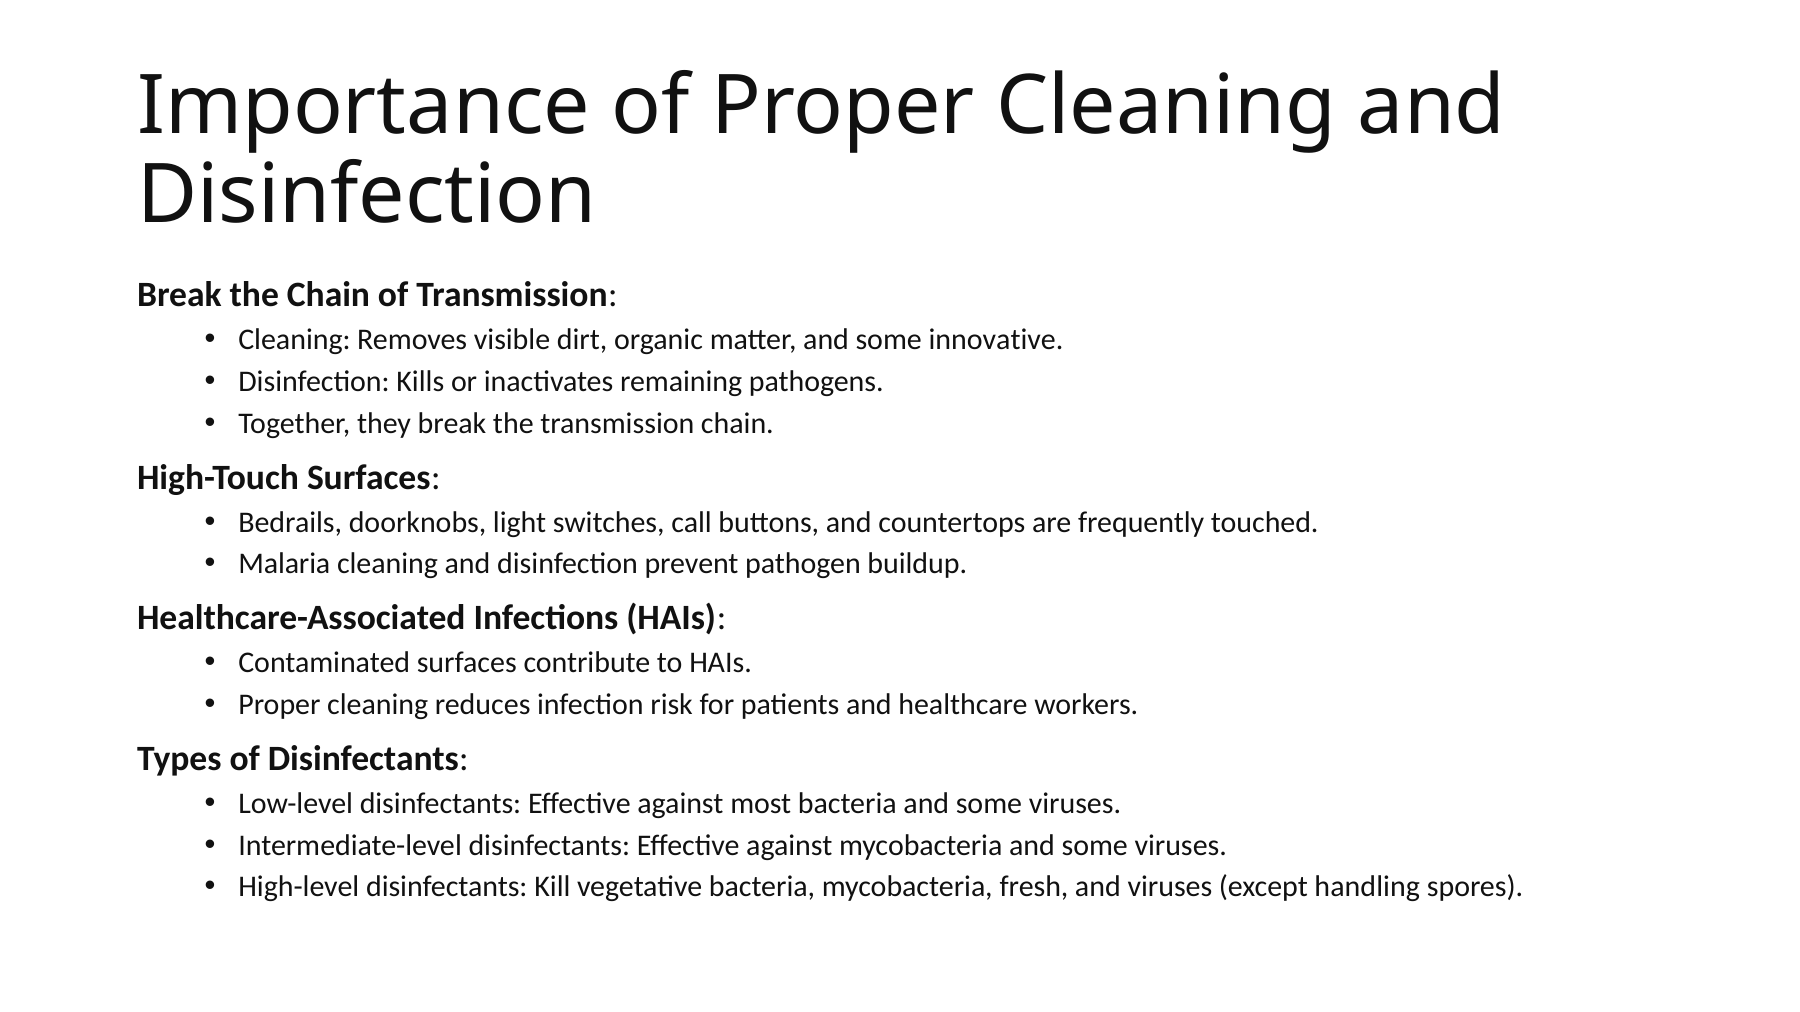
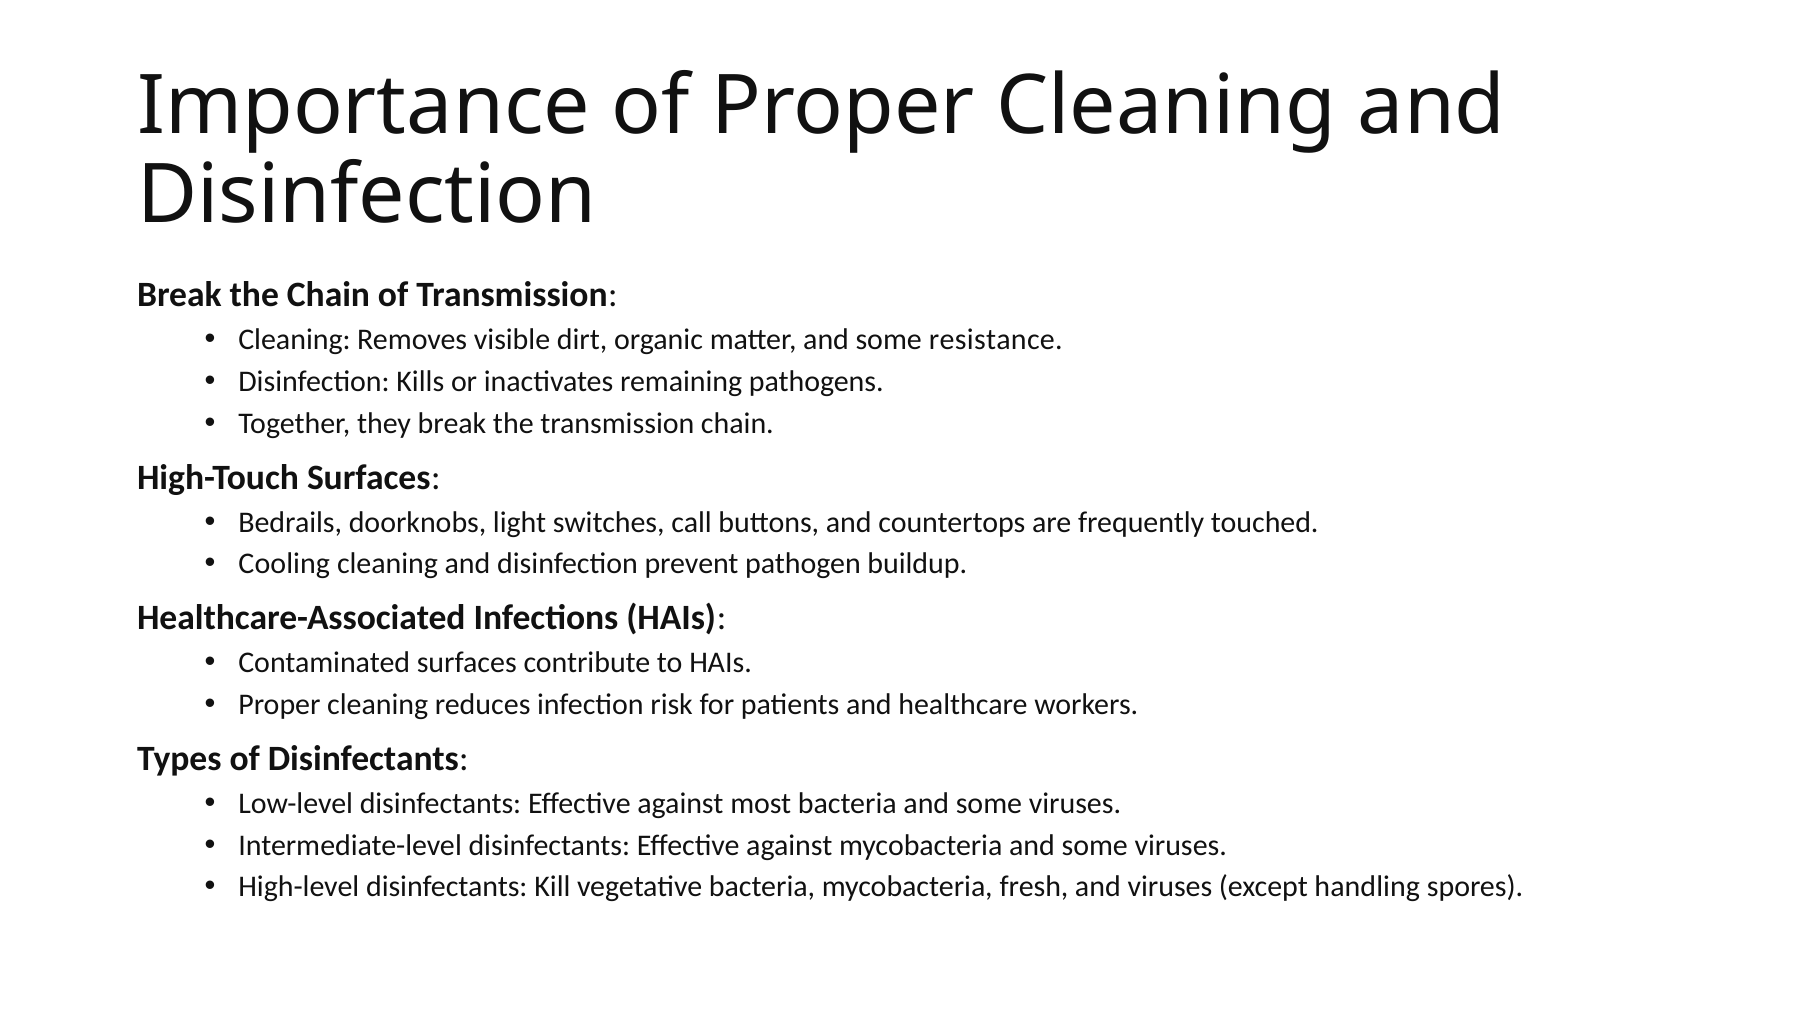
innovative: innovative -> resistance
Malaria: Malaria -> Cooling
